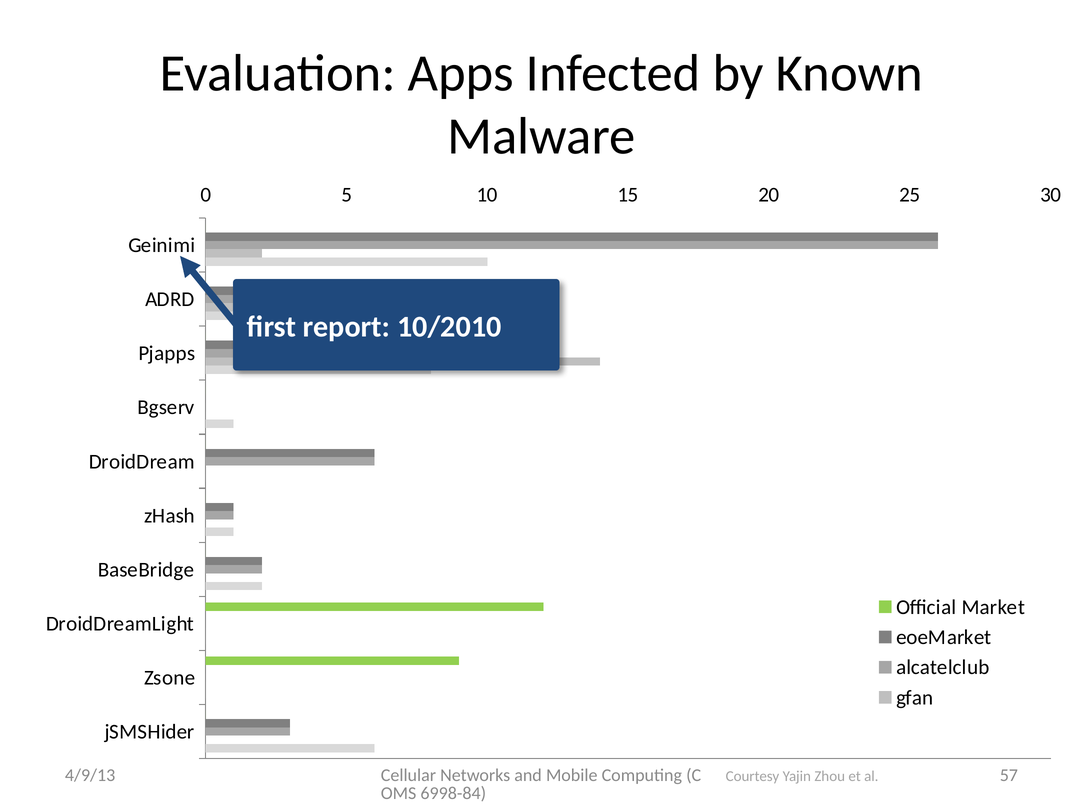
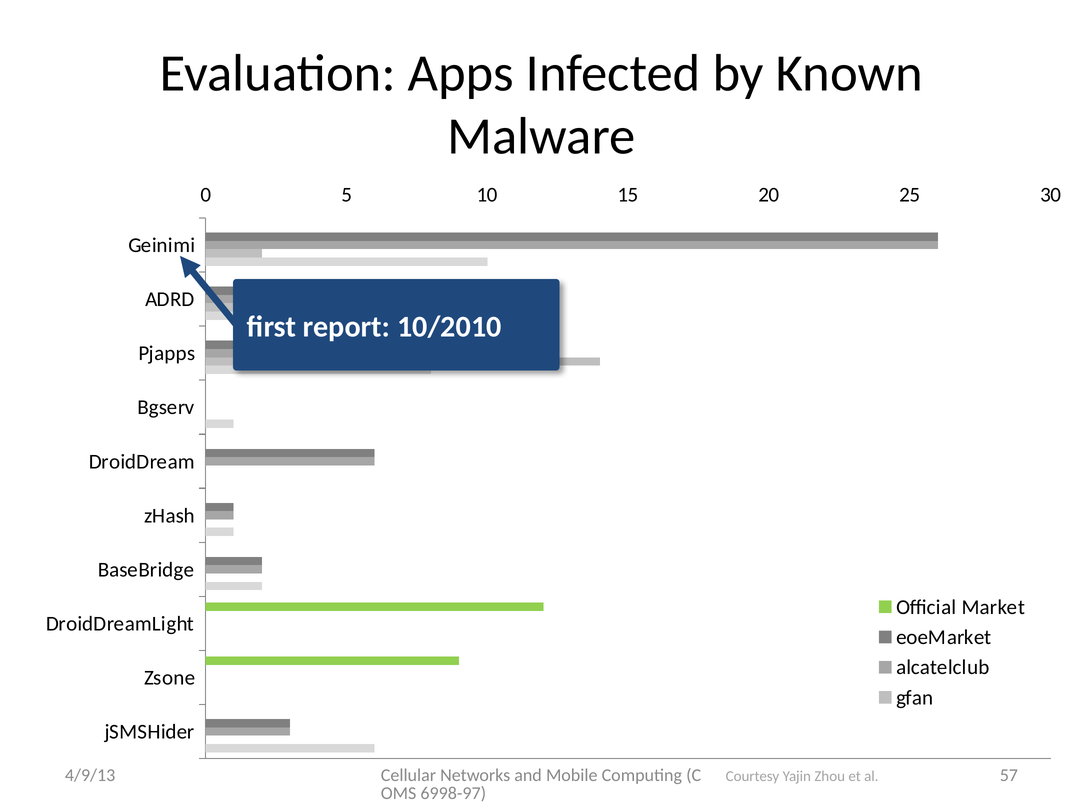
6998-84: 6998-84 -> 6998-97
